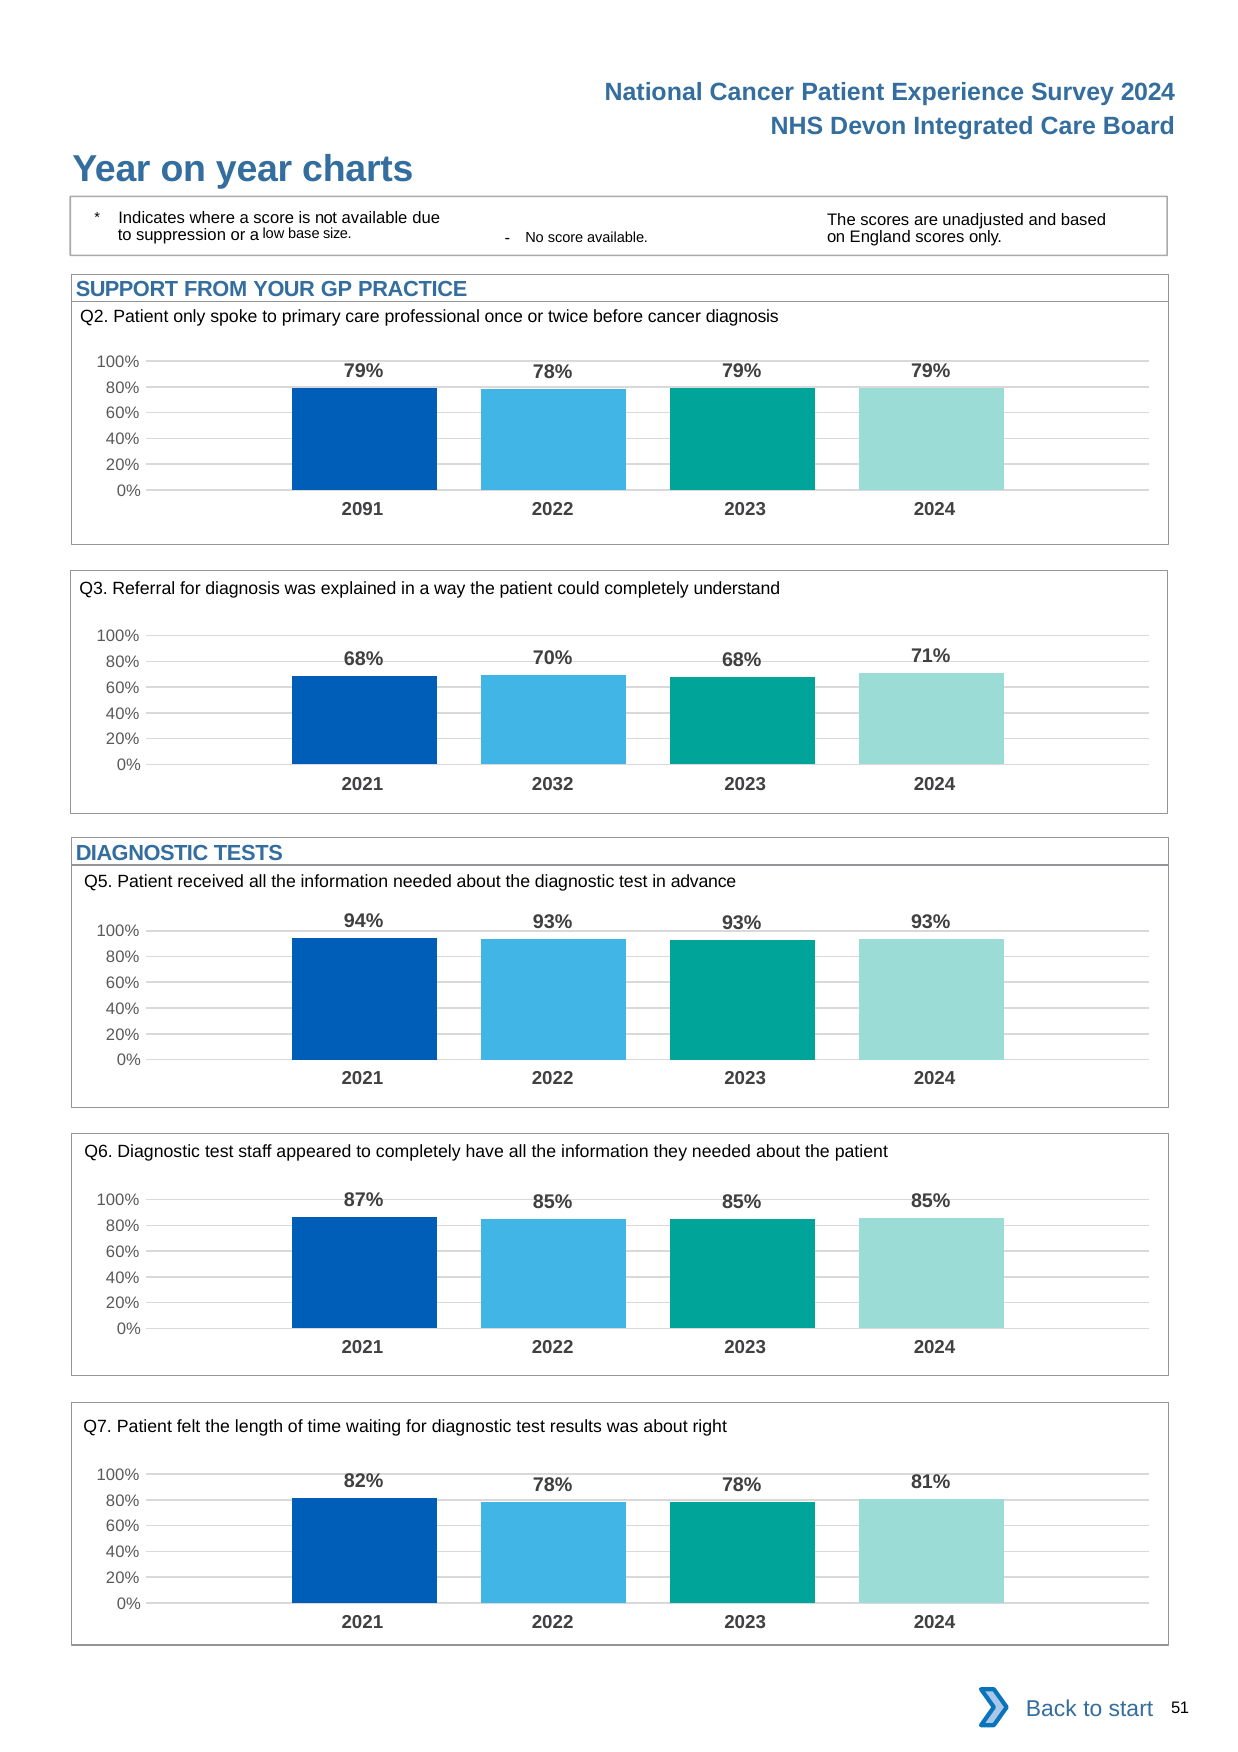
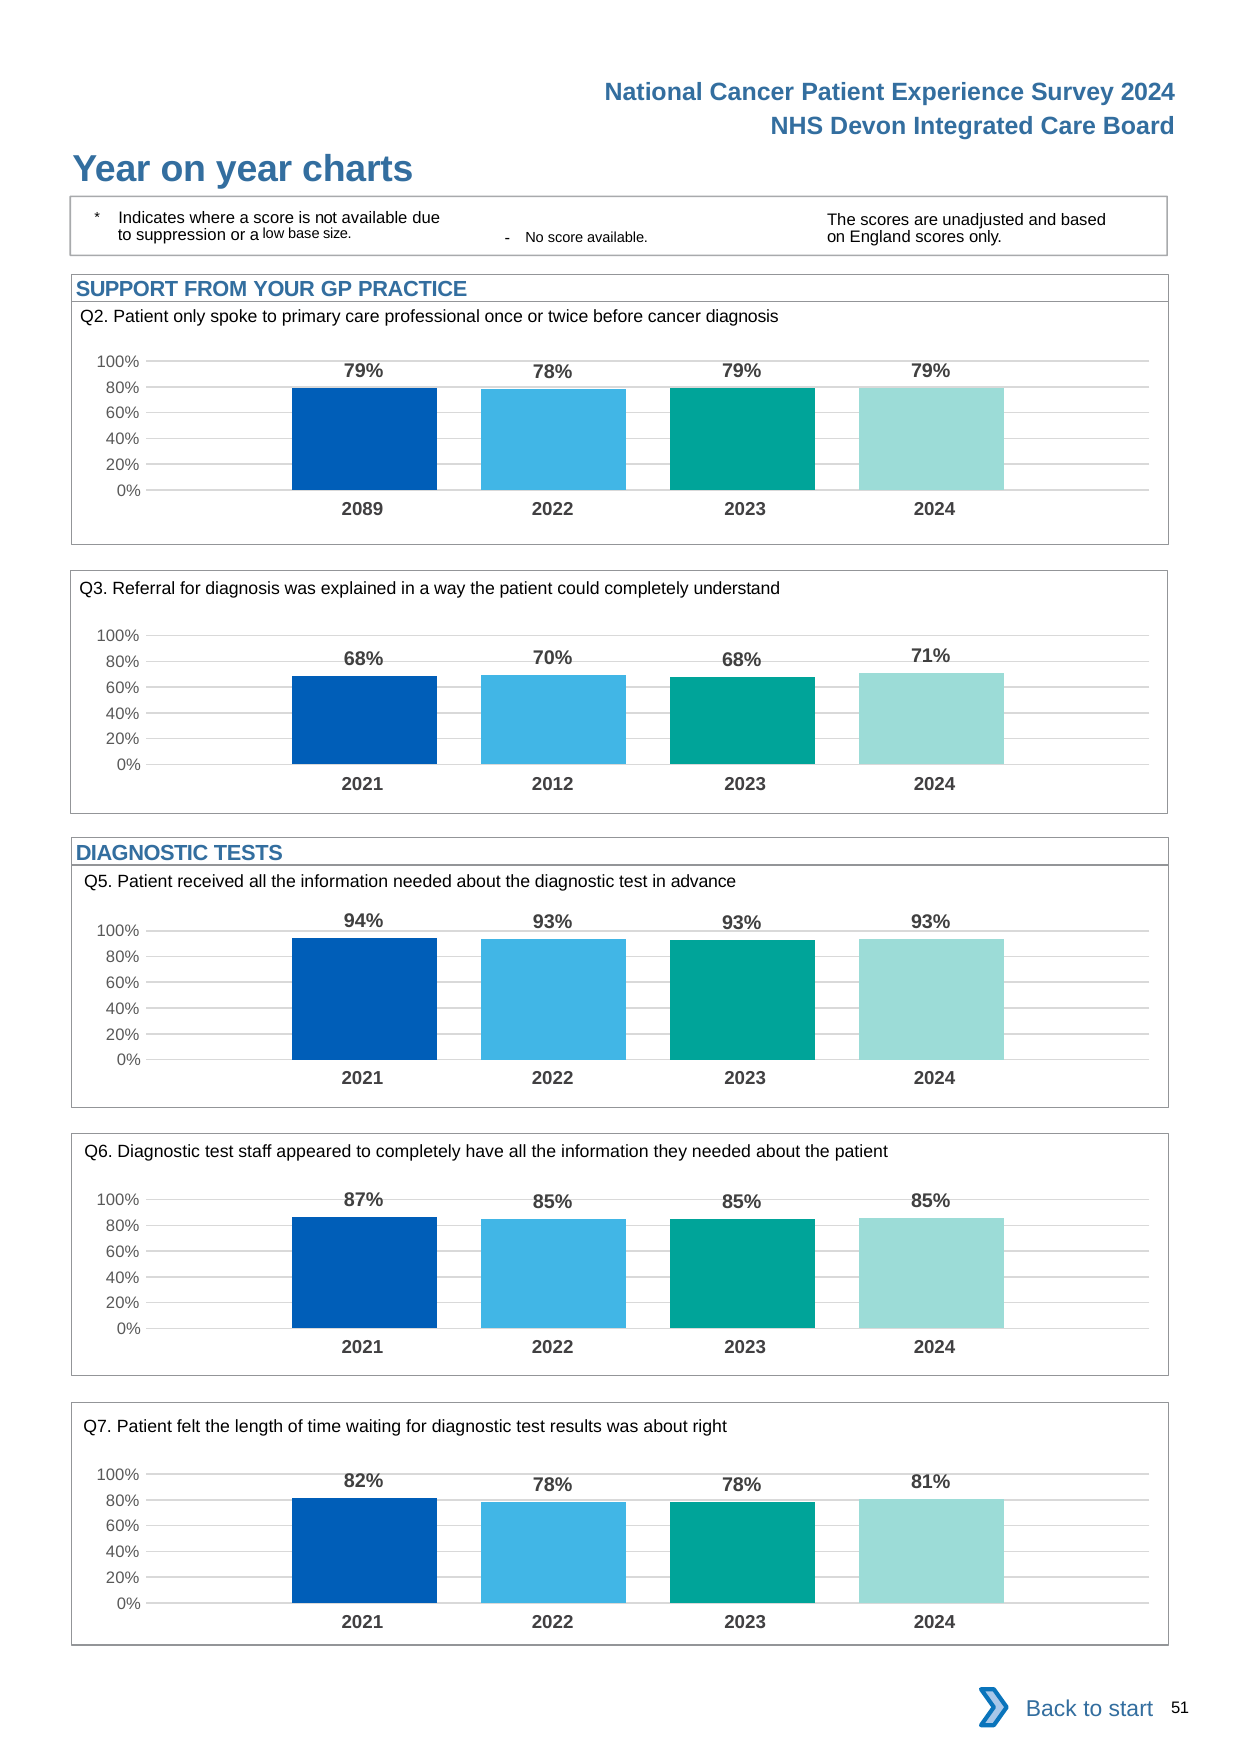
2091: 2091 -> 2089
2032: 2032 -> 2012
